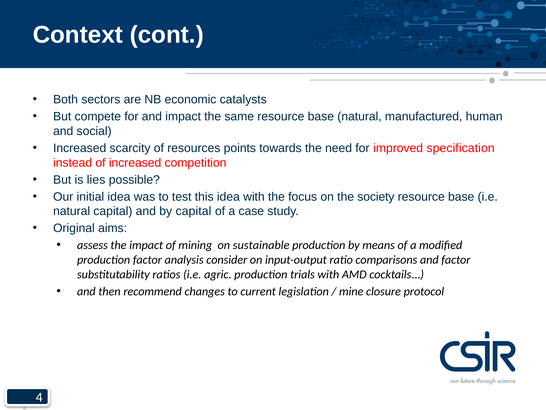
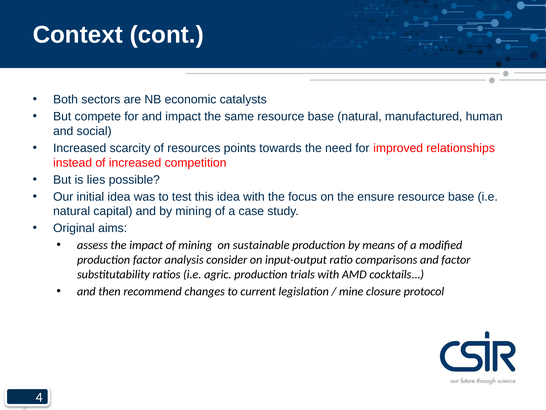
specification: specification -> relationships
society: society -> ensure
by capital: capital -> mining
